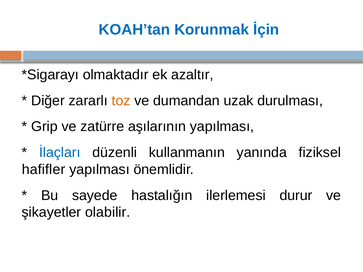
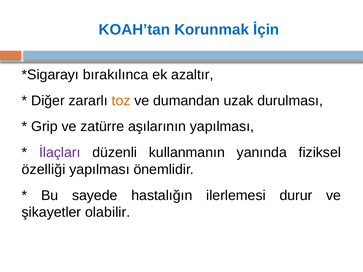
olmaktadır: olmaktadır -> bırakılınca
İlaçları colour: blue -> purple
hafifler: hafifler -> özelliği
